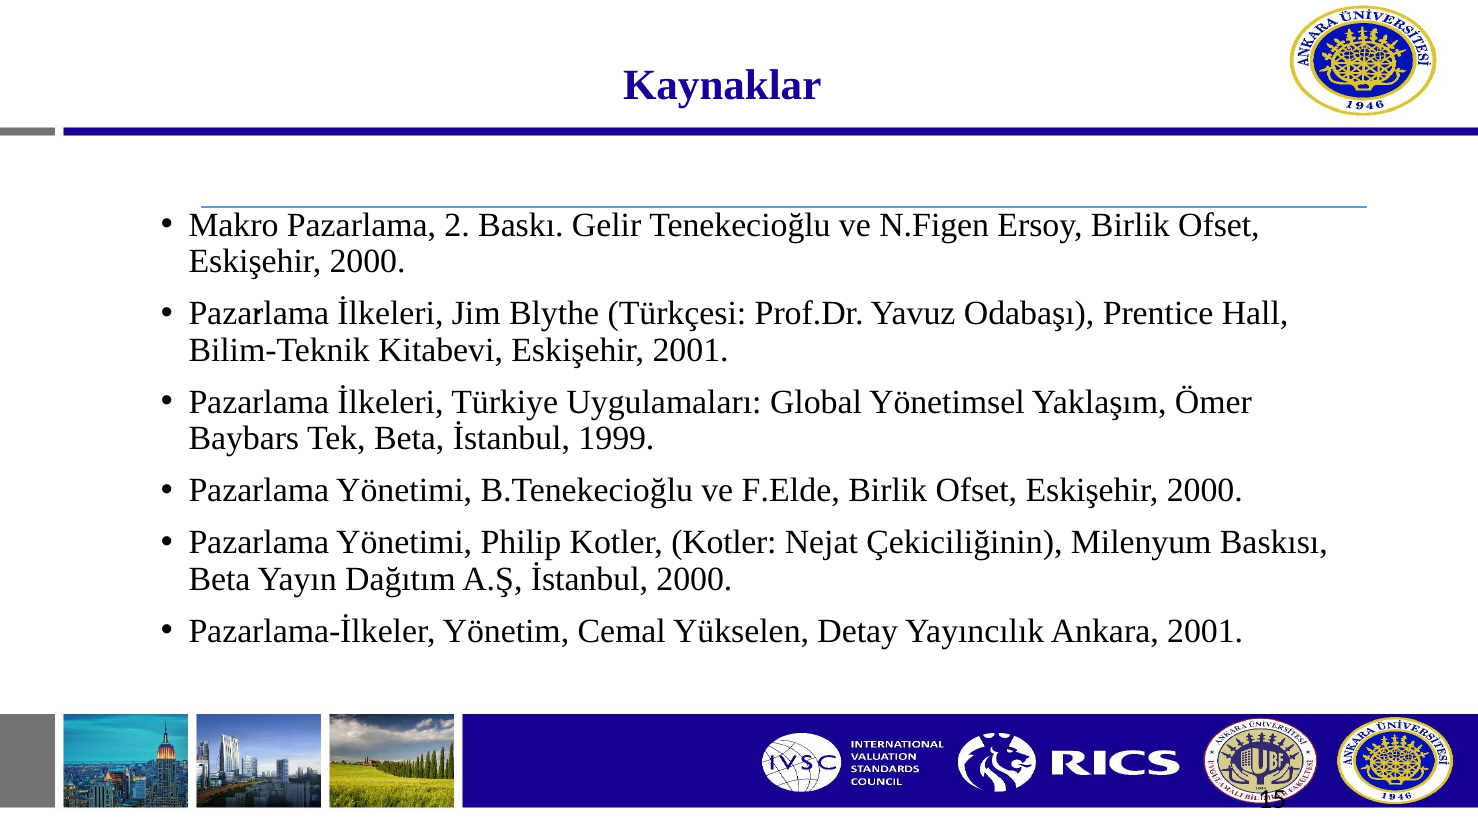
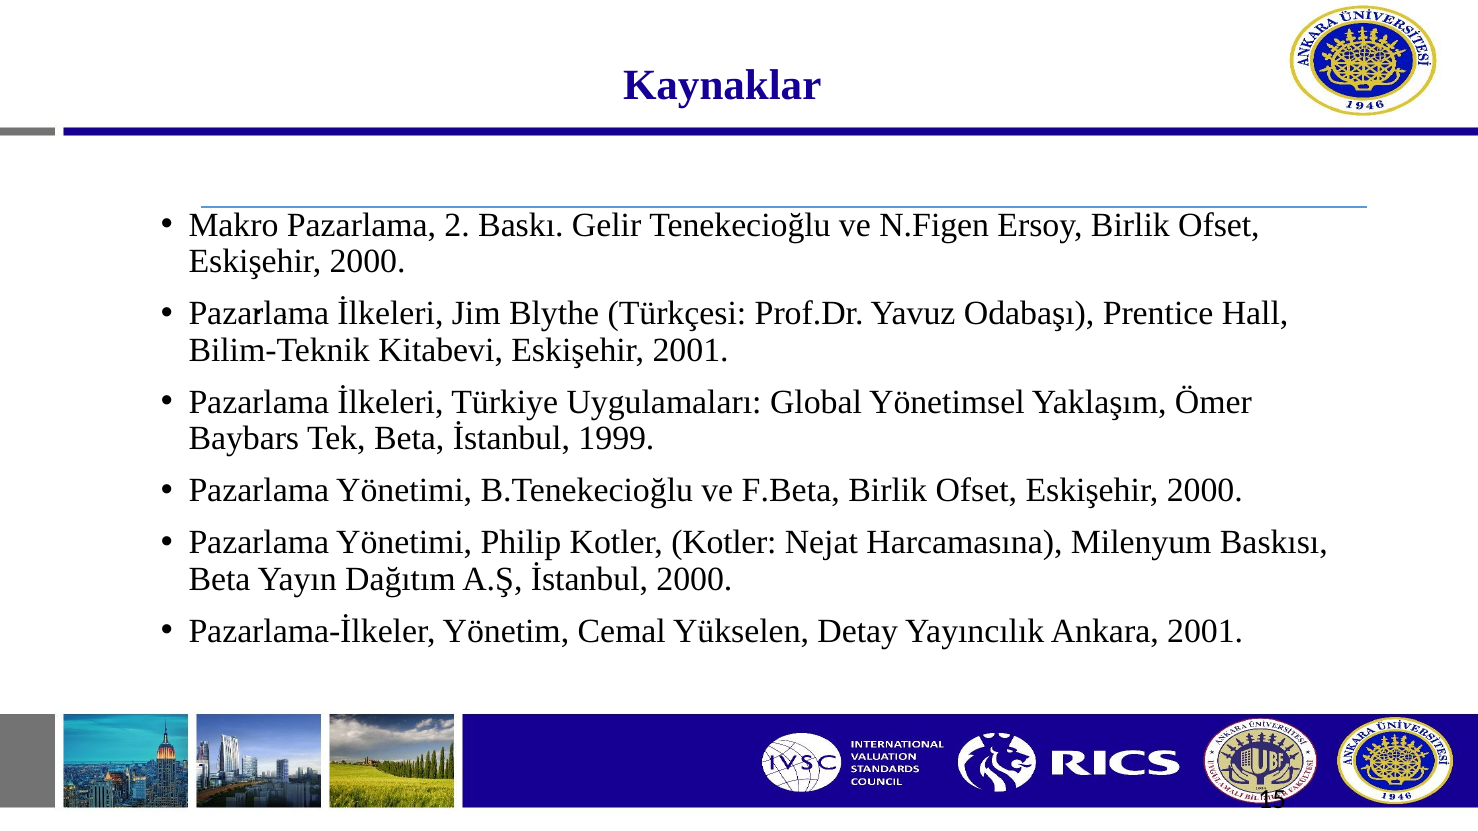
F.Elde: F.Elde -> F.Beta
Çekiciliğinin: Çekiciliğinin -> Harcamasına
